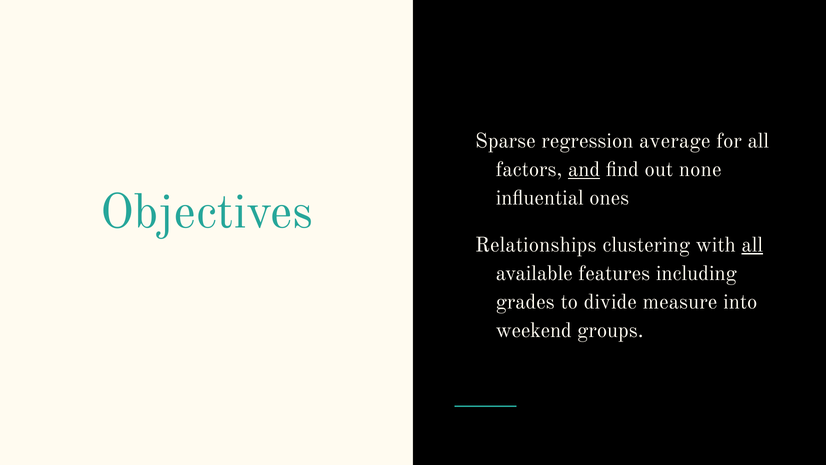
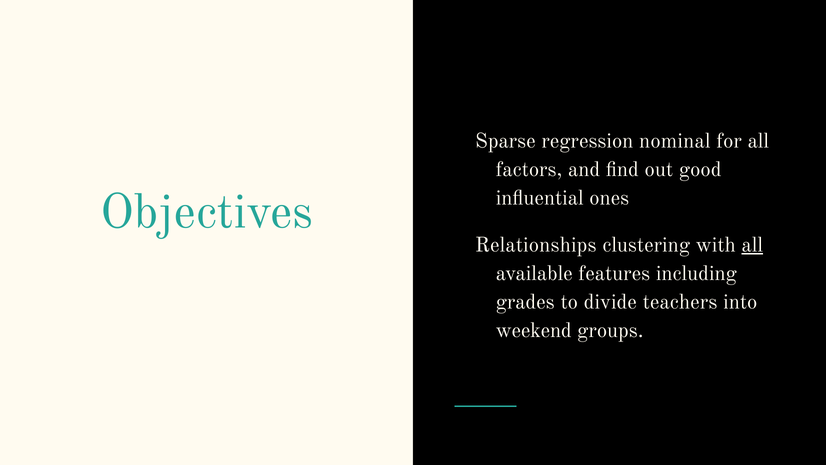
average: average -> nominal
and underline: present -> none
none: none -> good
measure: measure -> teachers
